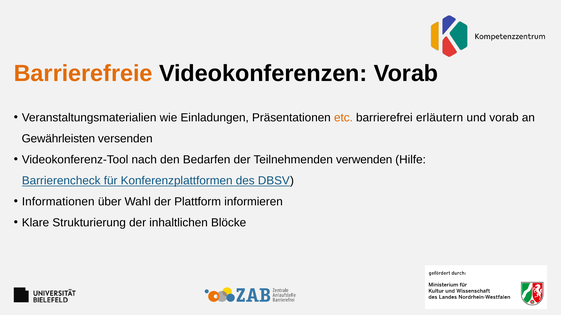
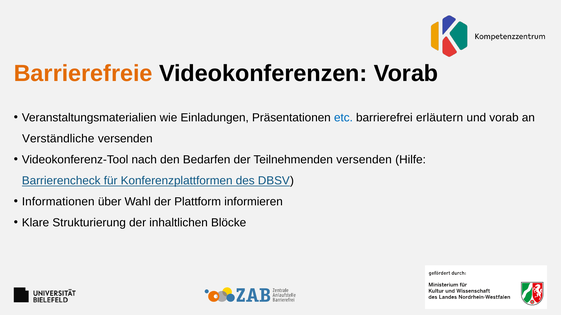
etc colour: orange -> blue
Gewährleisten: Gewährleisten -> Verständliche
Teilnehmenden verwenden: verwenden -> versenden
